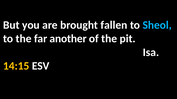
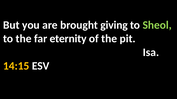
fallen: fallen -> giving
Sheol colour: light blue -> light green
another: another -> eternity
